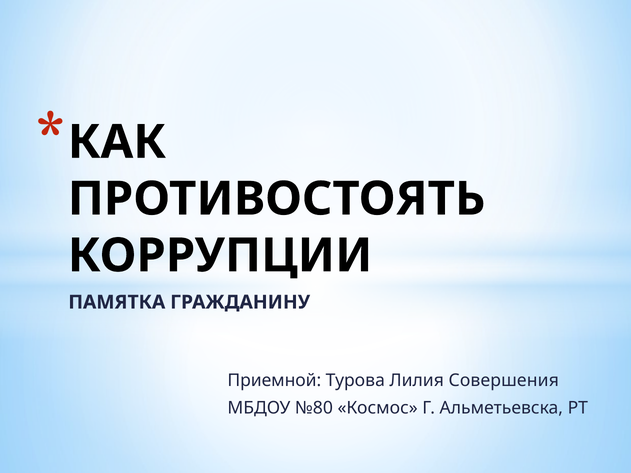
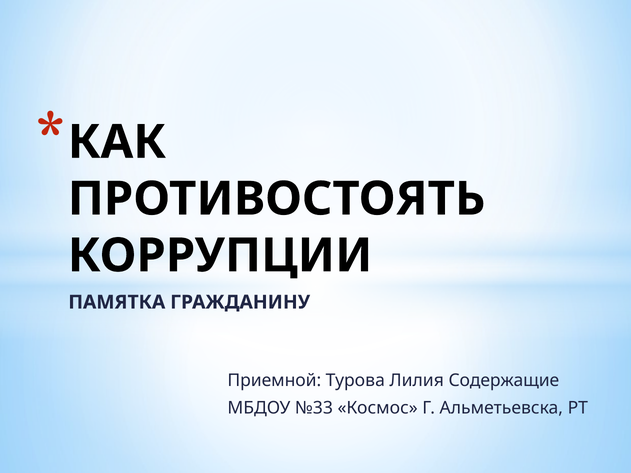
Совершения: Совершения -> Содержащие
№80: №80 -> №33
